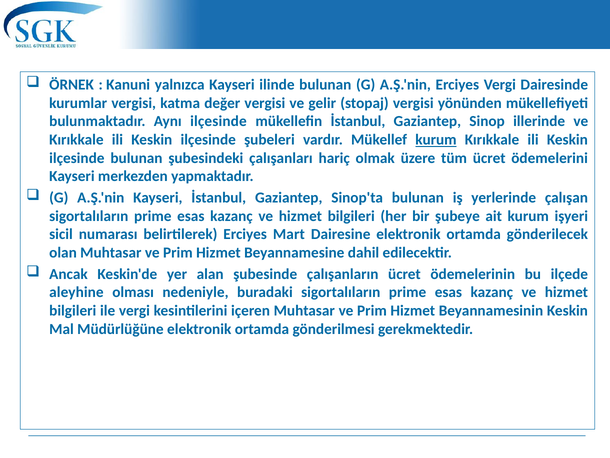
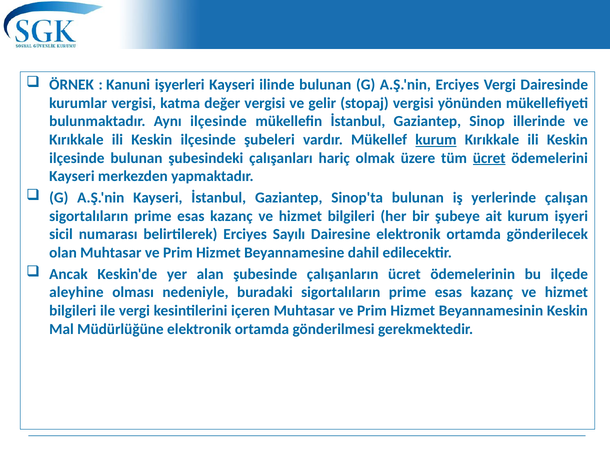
yalnızca: yalnızca -> işyerleri
ücret at (489, 158) underline: none -> present
Mart: Mart -> Sayılı
